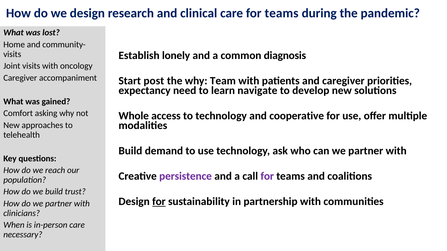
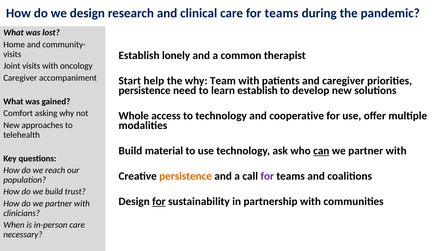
diagnosis: diagnosis -> therapist
post: post -> help
expectancy at (145, 91): expectancy -> persistence
learn navigate: navigate -> establish
demand: demand -> material
can underline: none -> present
persistence at (186, 177) colour: purple -> orange
